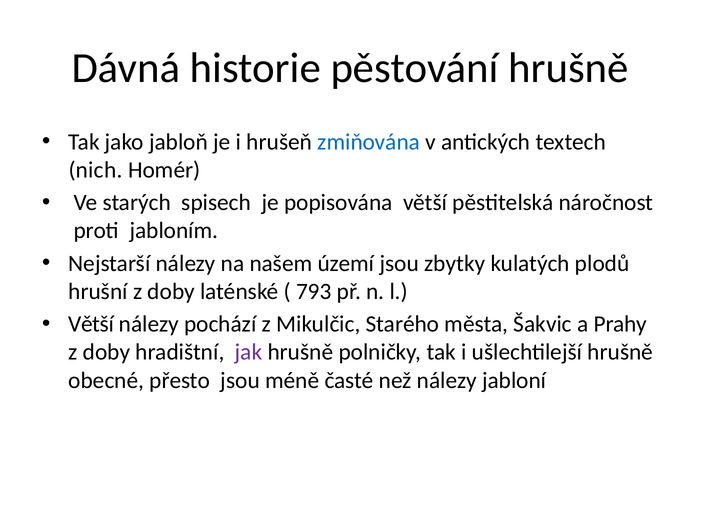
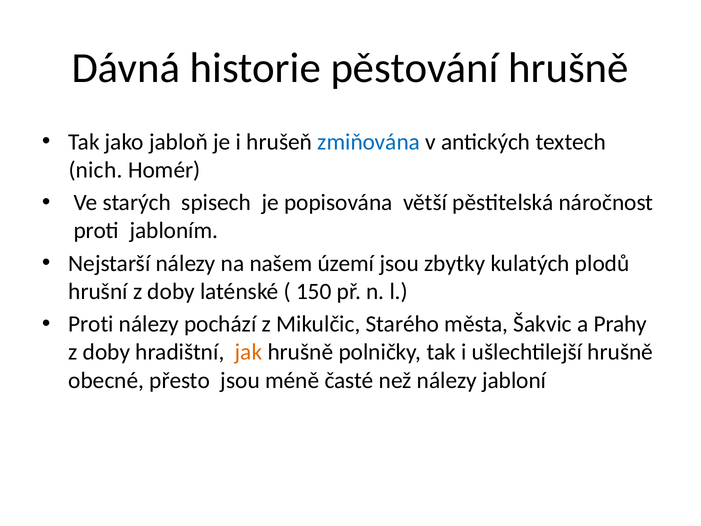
793: 793 -> 150
Větší at (91, 324): Větší -> Proti
jak colour: purple -> orange
